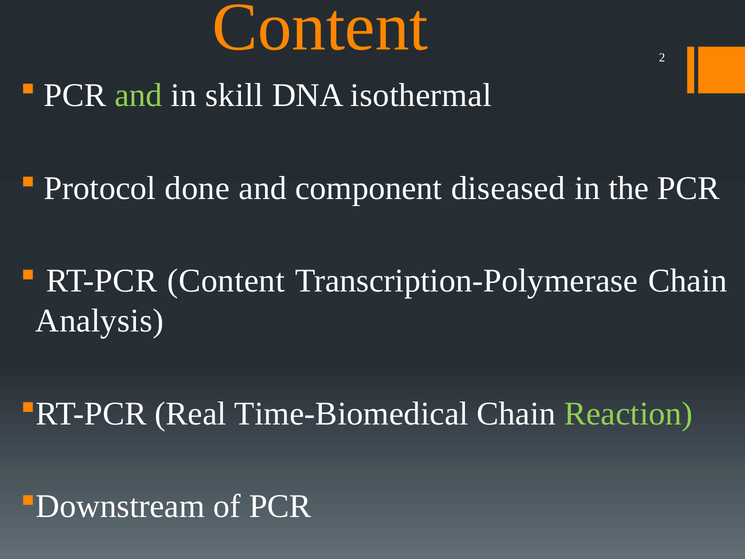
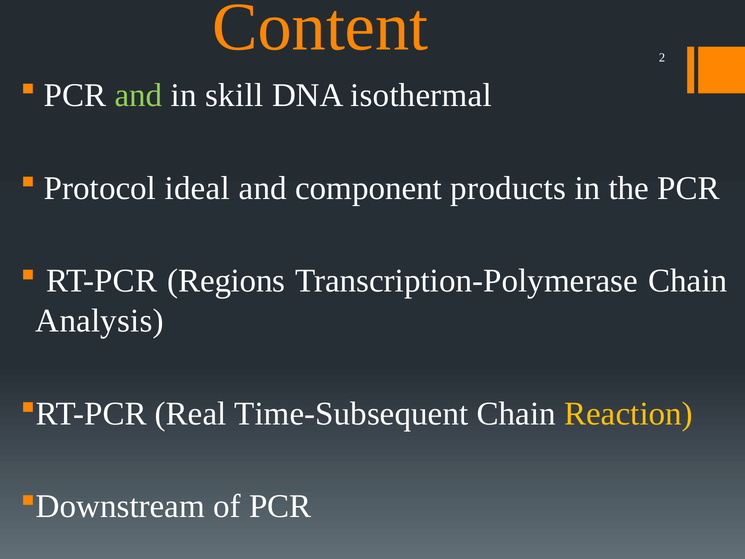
done: done -> ideal
diseased: diseased -> products
RT-PCR Content: Content -> Regions
Time-Biomedical: Time-Biomedical -> Time-Subsequent
Reaction colour: light green -> yellow
